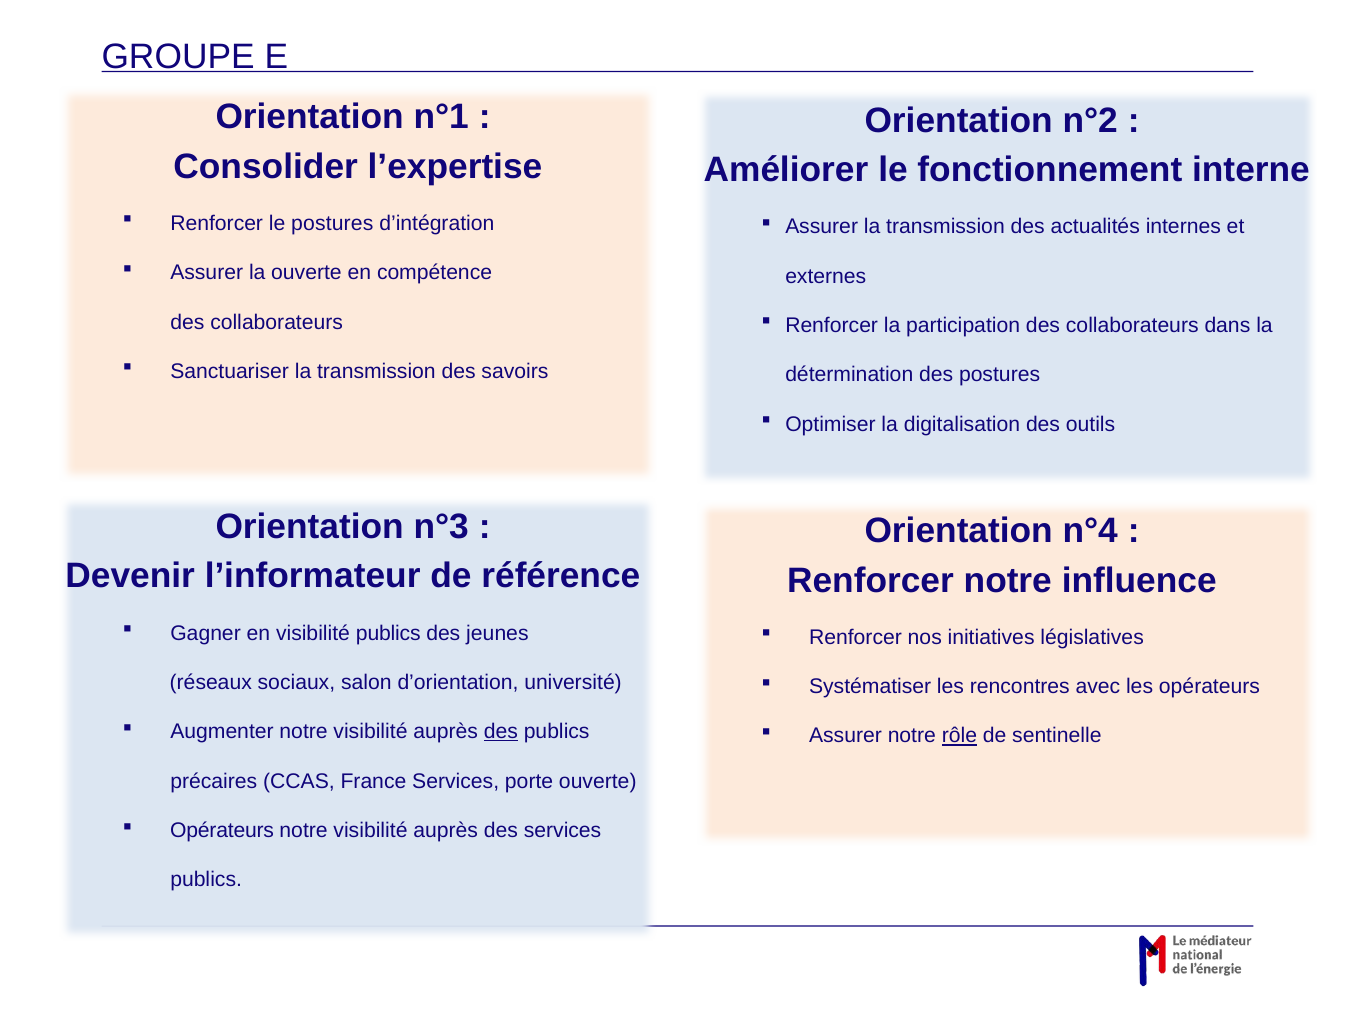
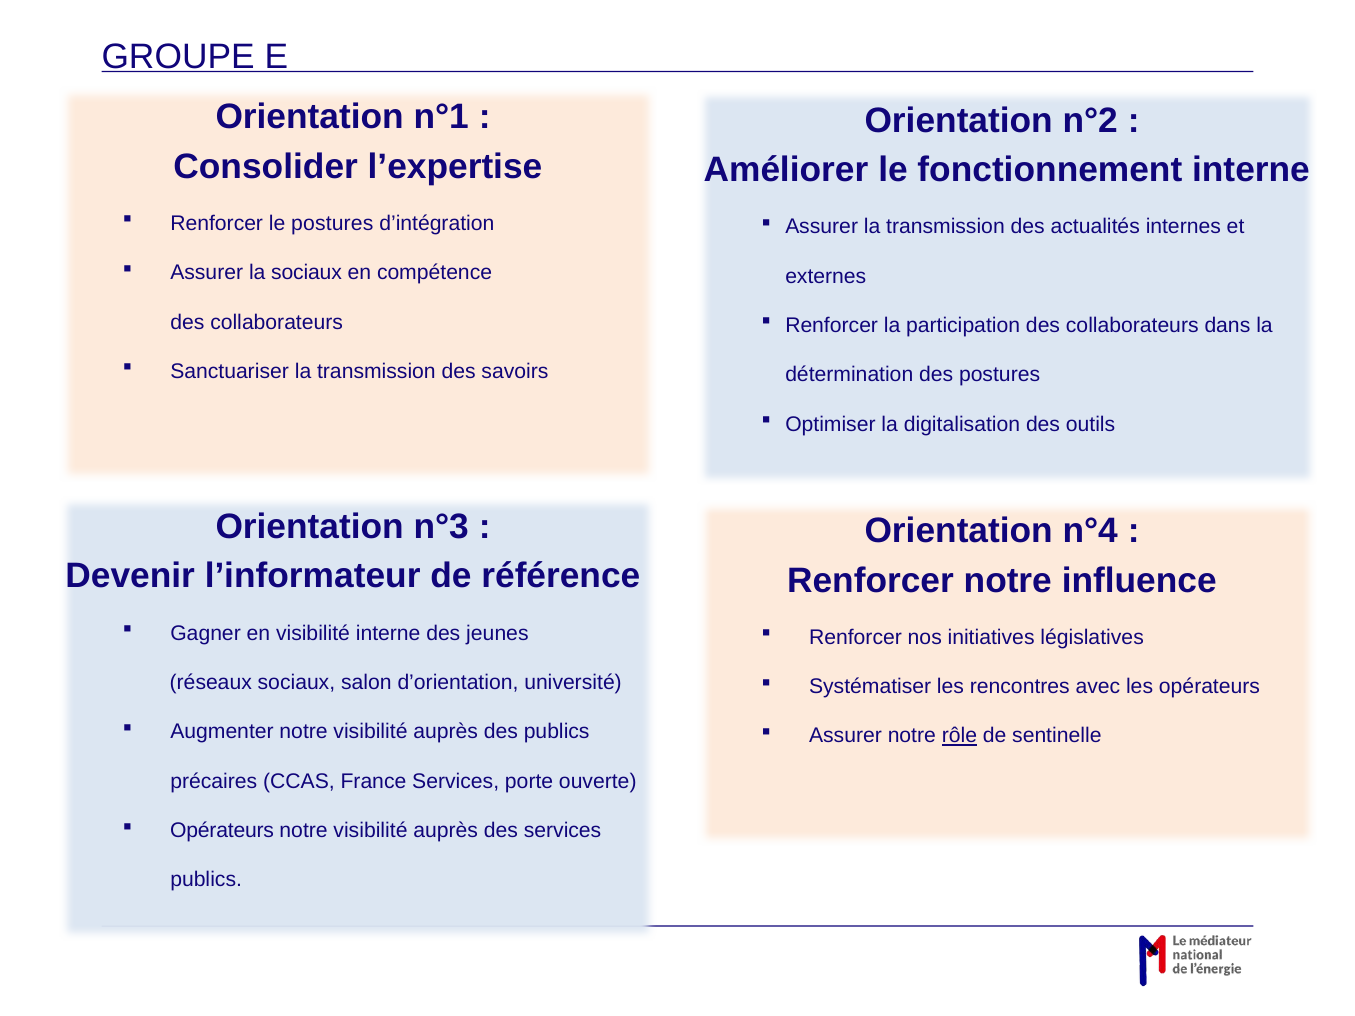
la ouverte: ouverte -> sociaux
visibilité publics: publics -> interne
des at (501, 732) underline: present -> none
